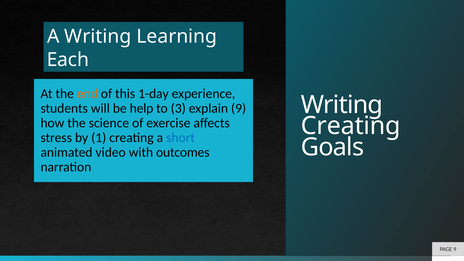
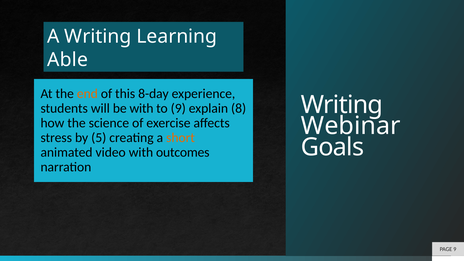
Each: Each -> Able
1-day: 1-day -> 8-day
be help: help -> with
to 3: 3 -> 9
explain 9: 9 -> 8
Creating at (351, 126): Creating -> Webinar
1: 1 -> 5
short colour: blue -> orange
